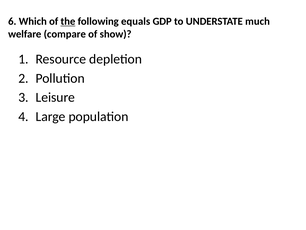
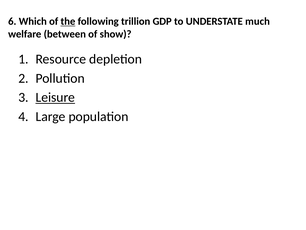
equals: equals -> trillion
compare: compare -> between
Leisure underline: none -> present
